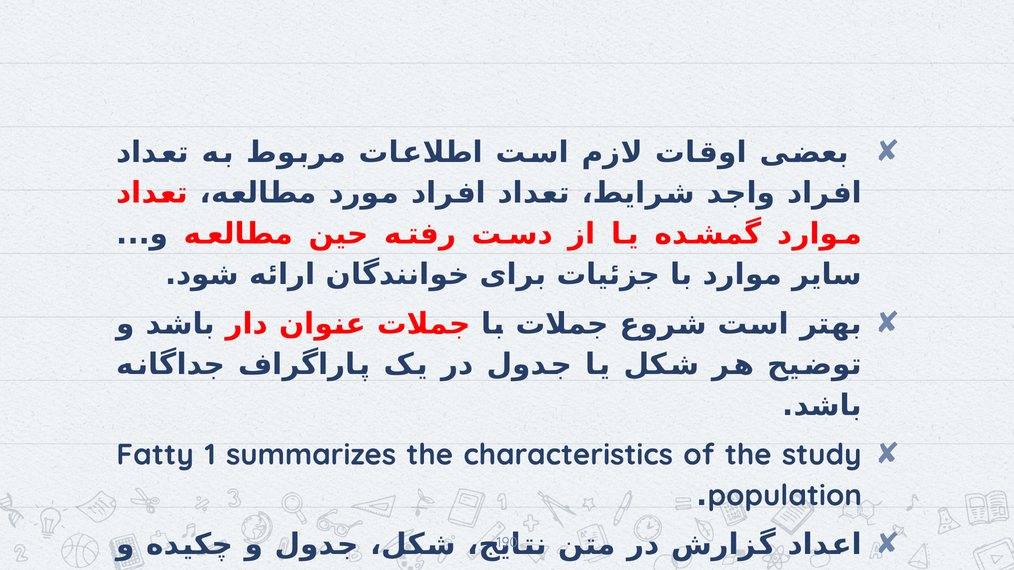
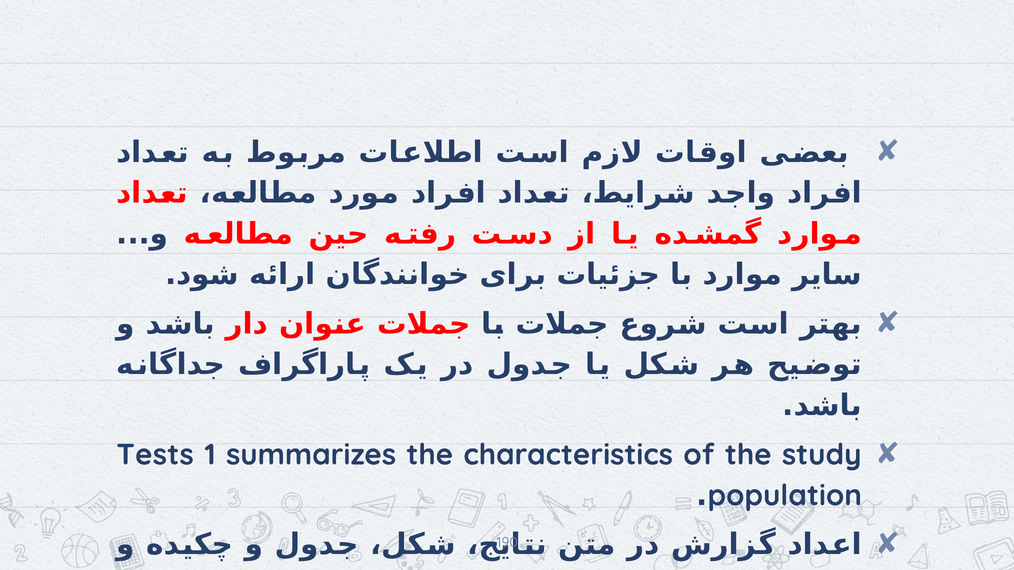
Fatty: Fatty -> Tests
